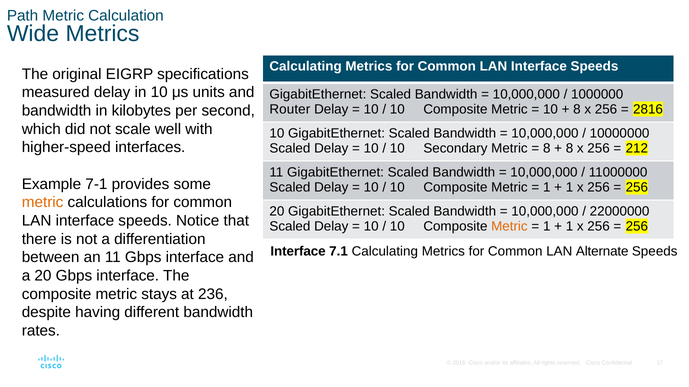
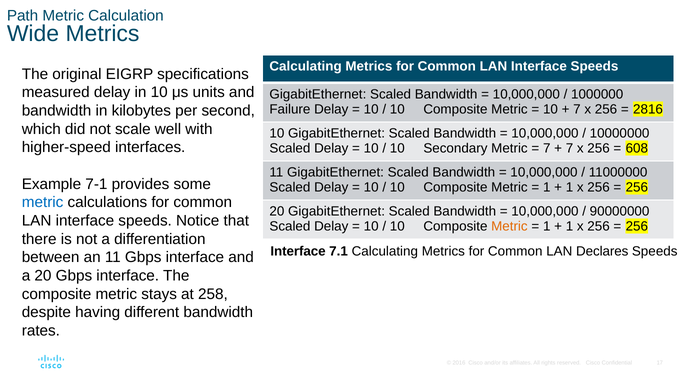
Router: Router -> Failure
8 at (577, 109): 8 -> 7
8 at (547, 148): 8 -> 7
8 at (570, 148): 8 -> 7
212: 212 -> 608
metric at (43, 203) colour: orange -> blue
22000000: 22000000 -> 90000000
Alternate: Alternate -> Declares
236: 236 -> 258
